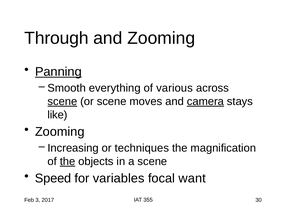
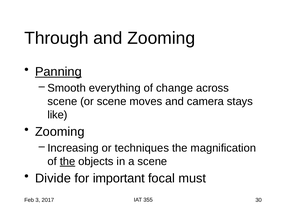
various: various -> change
scene at (62, 102) underline: present -> none
camera underline: present -> none
Speed: Speed -> Divide
variables: variables -> important
want: want -> must
